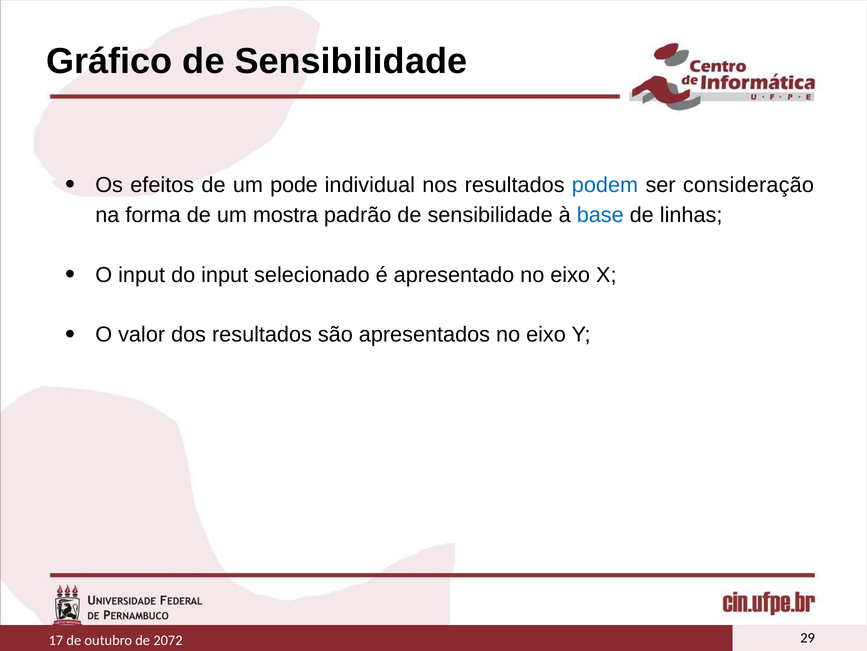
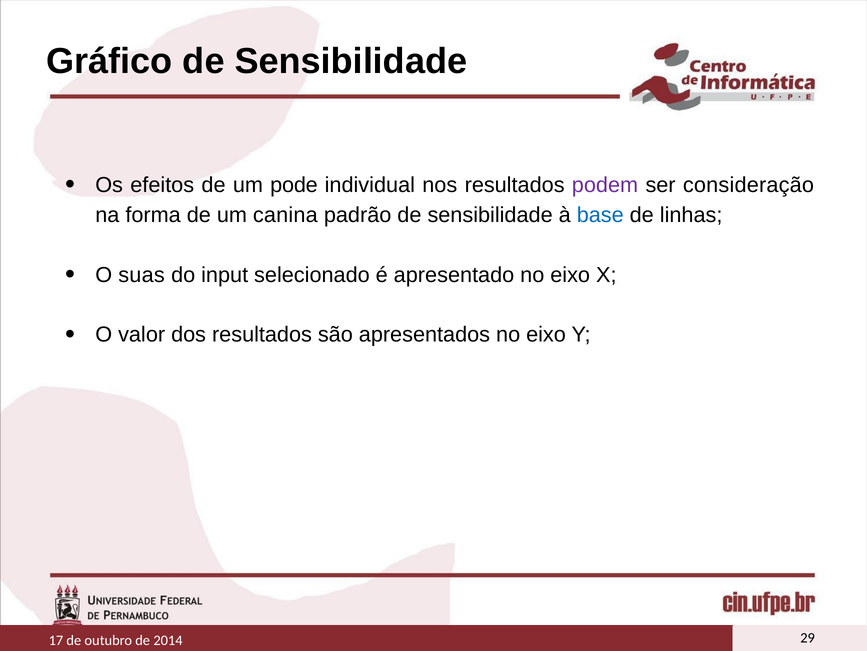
podem colour: blue -> purple
mostra: mostra -> canina
O input: input -> suas
2072: 2072 -> 2014
